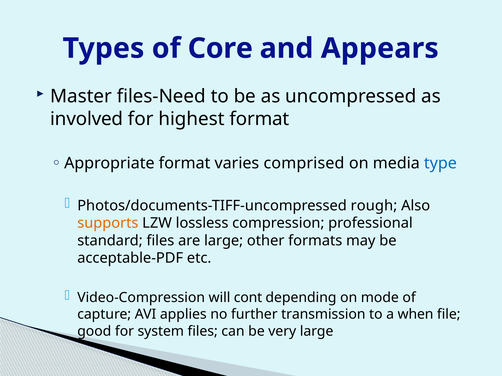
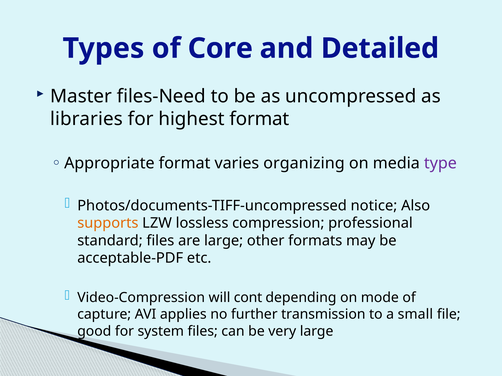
Appears: Appears -> Detailed
involved: involved -> libraries
comprised: comprised -> organizing
type colour: blue -> purple
rough: rough -> notice
when: when -> small
